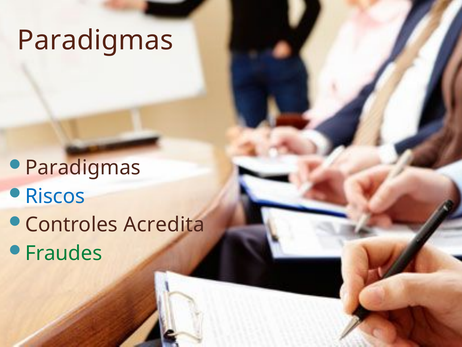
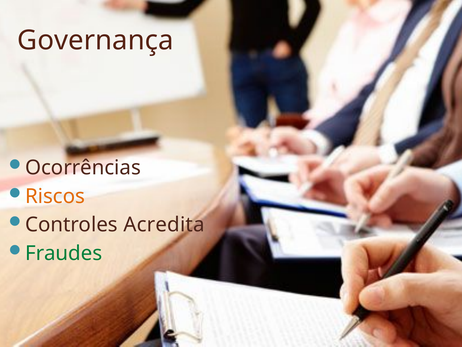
Paradigmas at (95, 40): Paradigmas -> Governança
Paradigmas at (83, 167): Paradigmas -> Ocorrências
Riscos colour: blue -> orange
